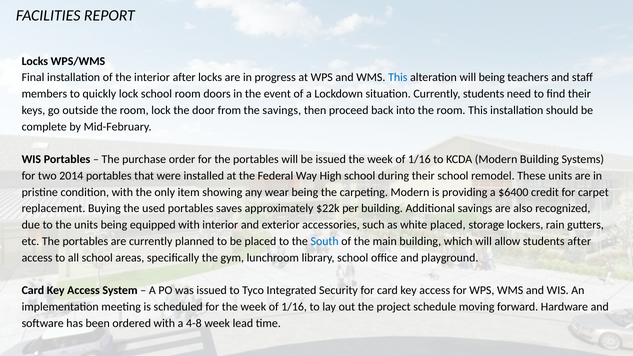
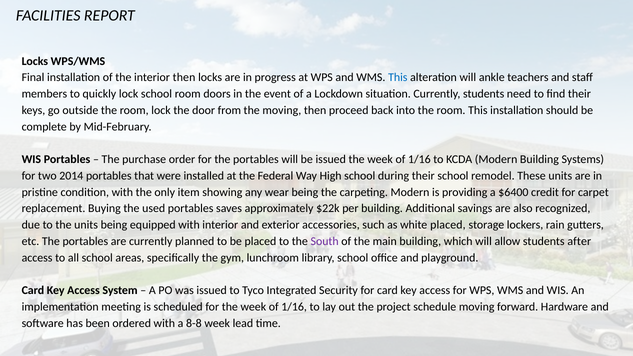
interior after: after -> then
will being: being -> ankle
the savings: savings -> moving
South colour: blue -> purple
4-8: 4-8 -> 8-8
